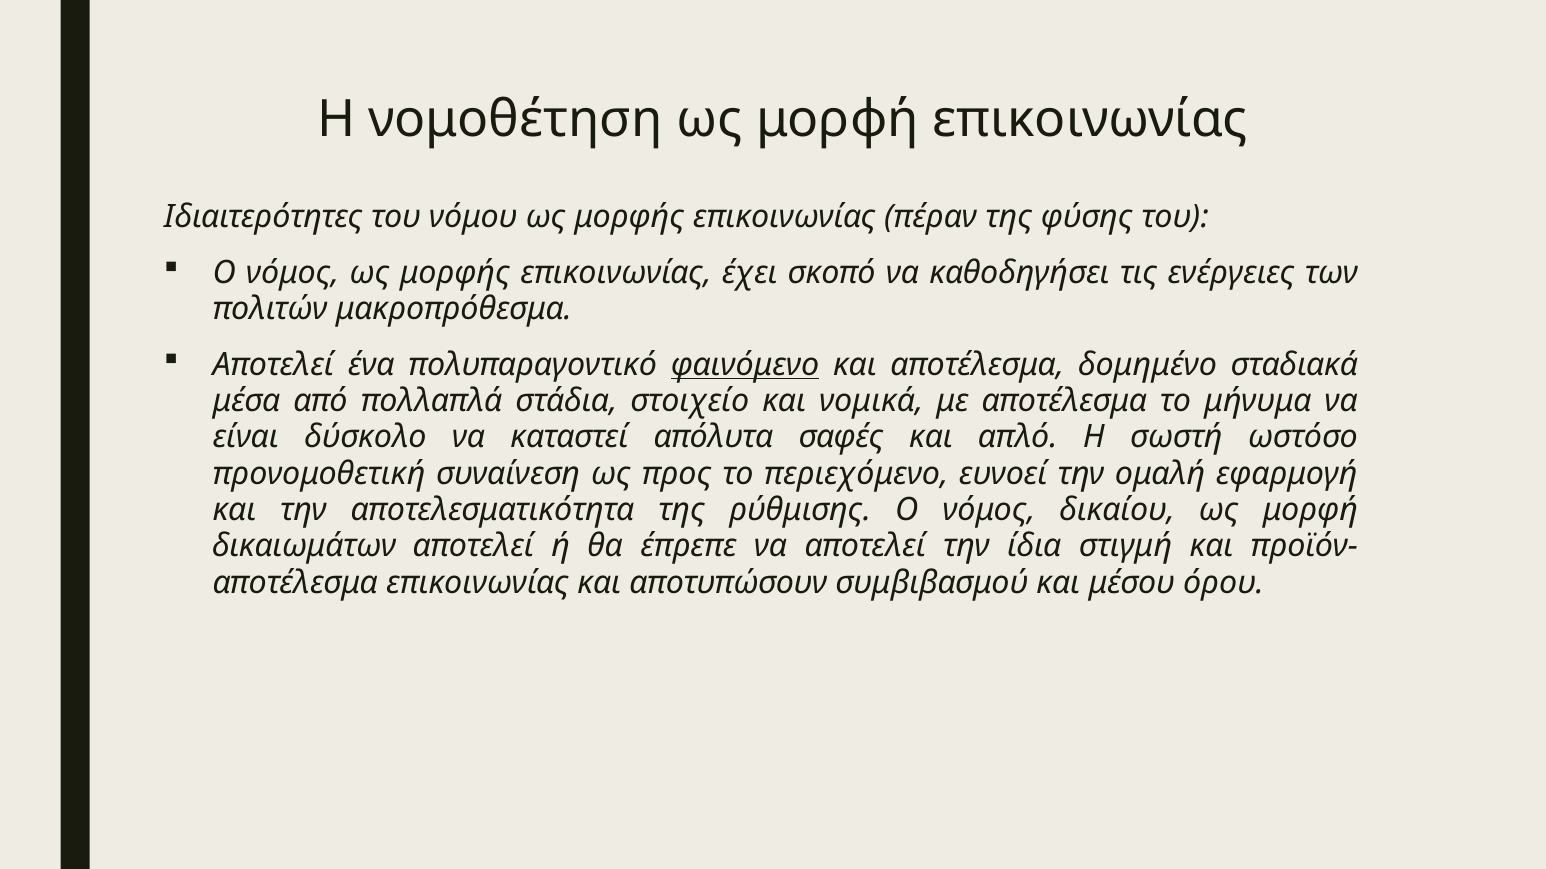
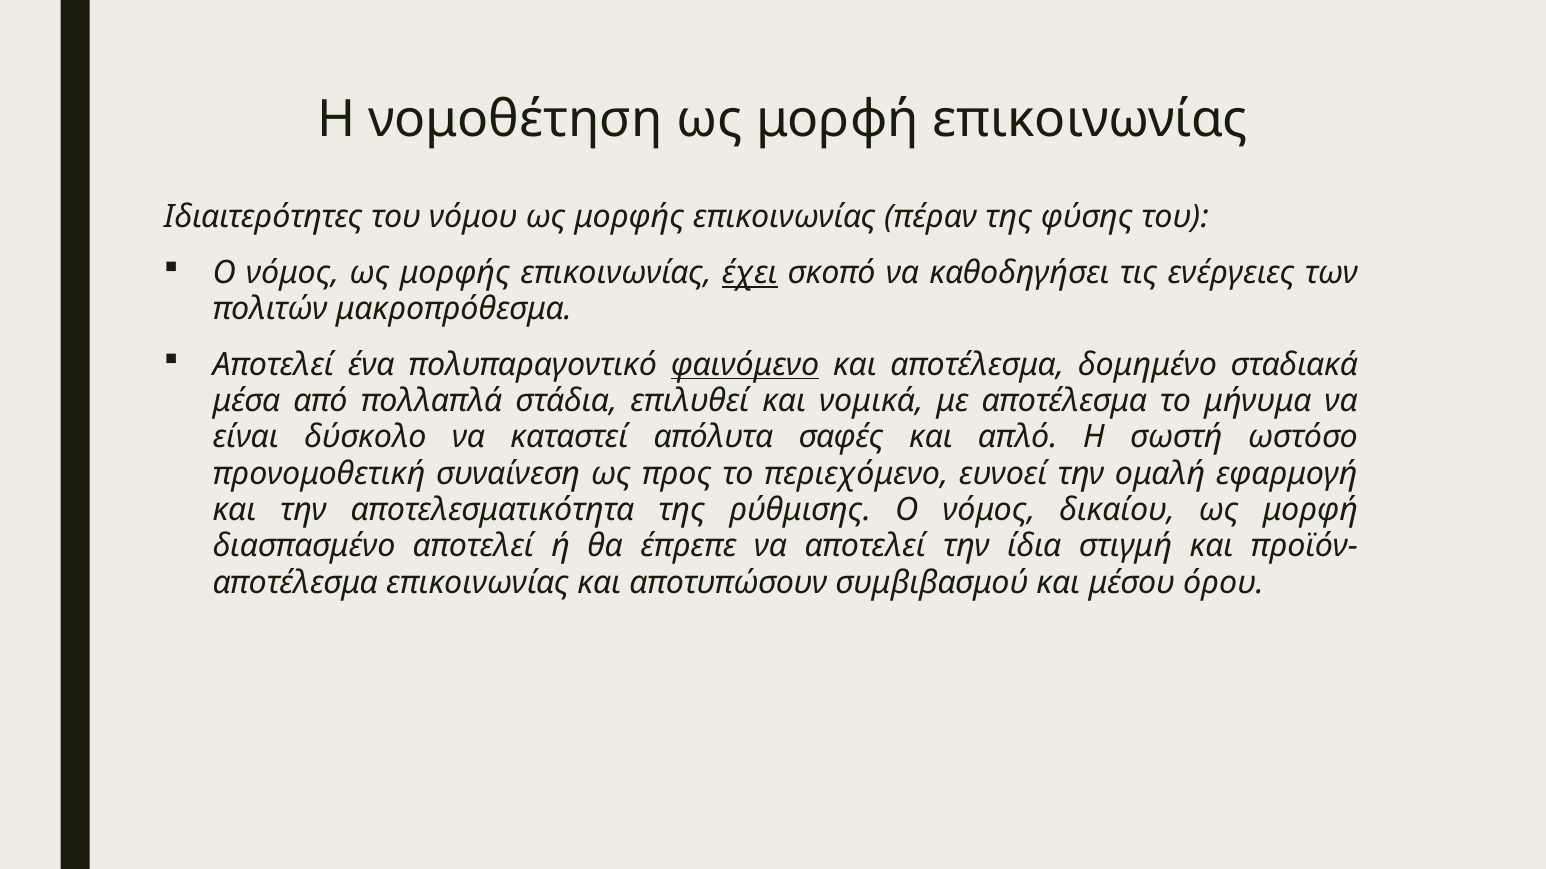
έχει underline: none -> present
στοιχείο: στοιχείο -> επιλυθεί
δικαιωμάτων: δικαιωμάτων -> διασπασμένο
